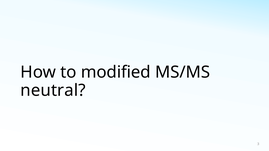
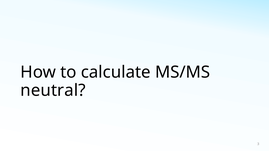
modified: modified -> calculate
